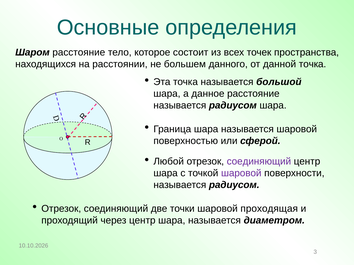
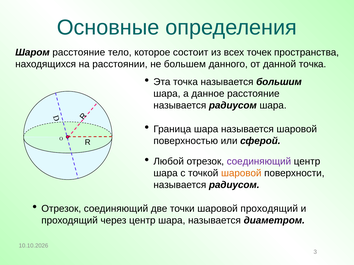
большой: большой -> большим
шаровой at (241, 174) colour: purple -> orange
шаровой проходящая: проходящая -> проходящий
